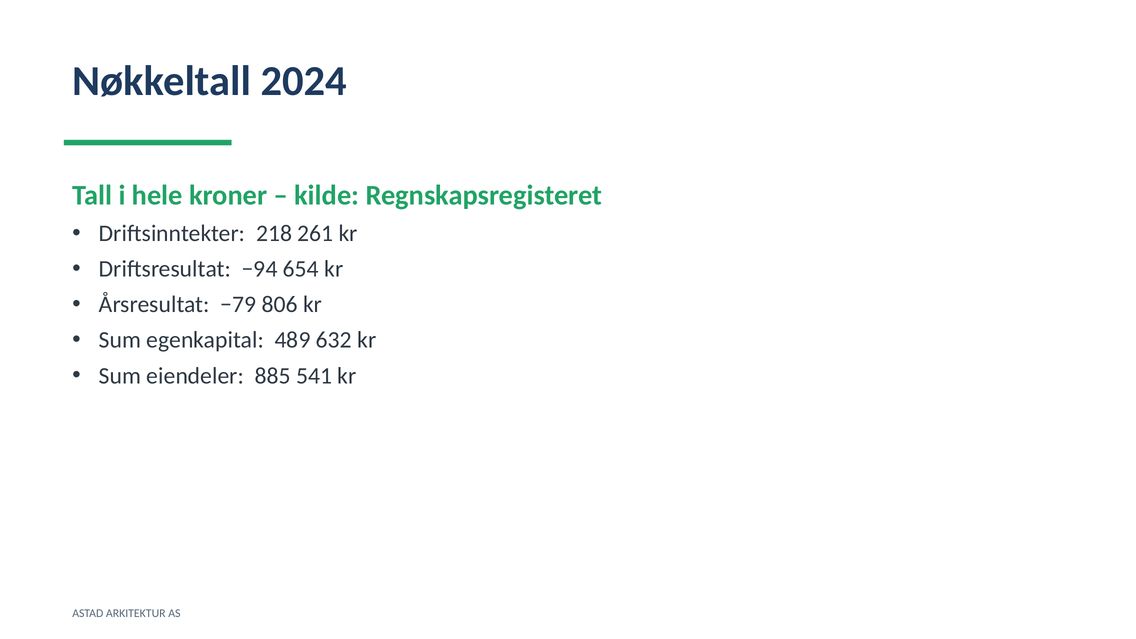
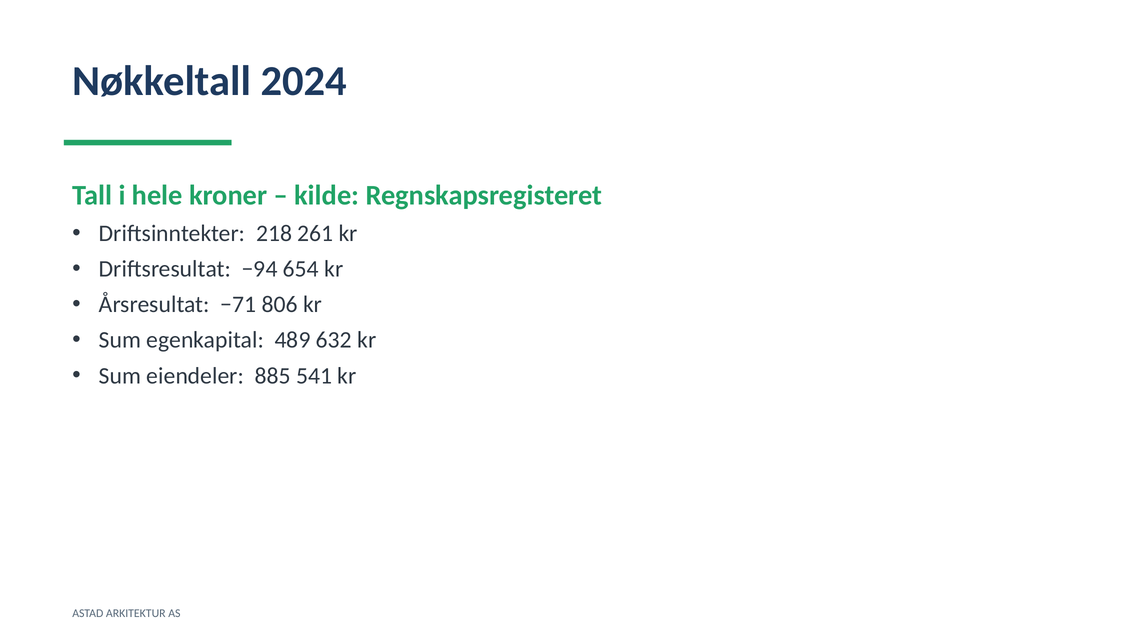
−79: −79 -> −71
